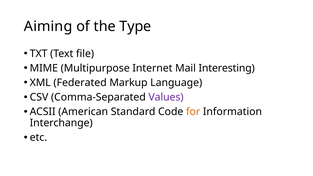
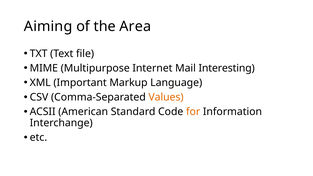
Type: Type -> Area
Federated: Federated -> Important
Values colour: purple -> orange
